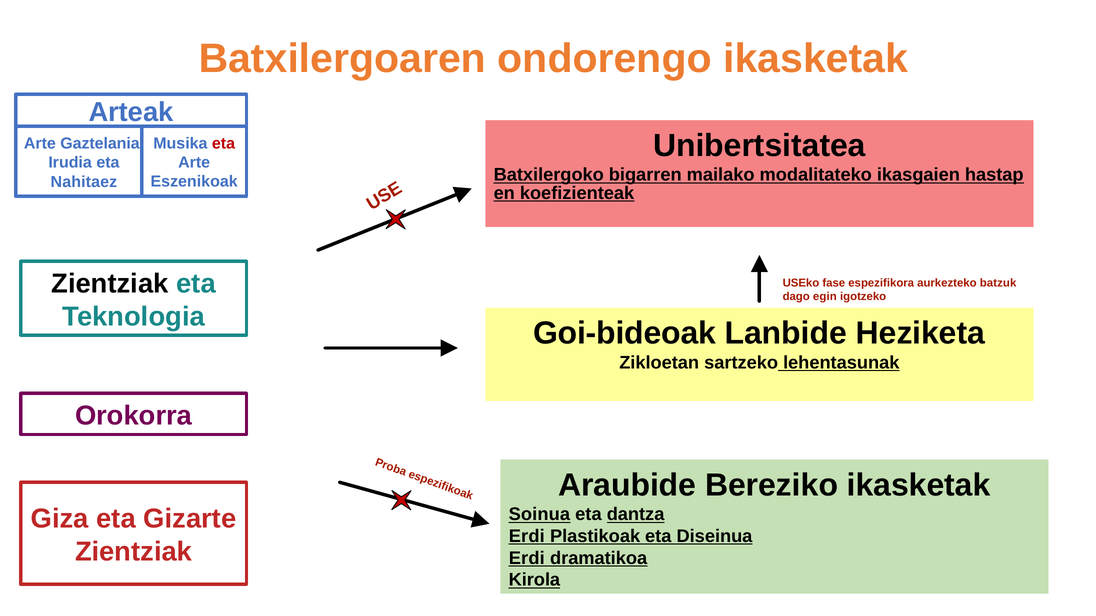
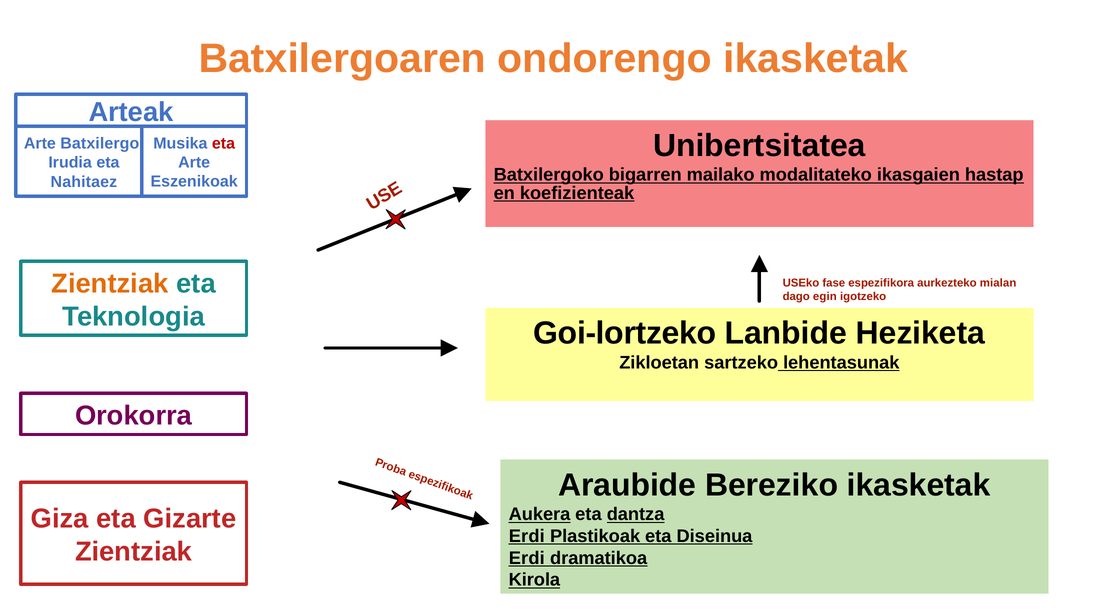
Gaztelania: Gaztelania -> Batxilergo
Zientziak at (110, 284) colour: black -> orange
batzuk: batzuk -> mialan
Goi-bideoak: Goi-bideoak -> Goi-lortzeko
Soinua: Soinua -> Aukera
